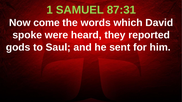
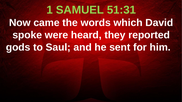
87:31: 87:31 -> 51:31
come: come -> came
